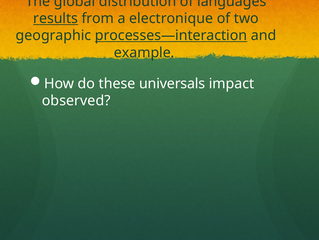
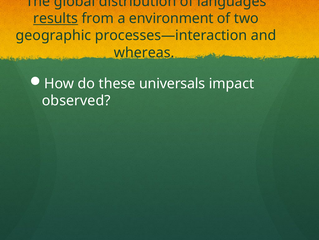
electronique: electronique -> environment
processes—interaction underline: present -> none
example: example -> whereas
